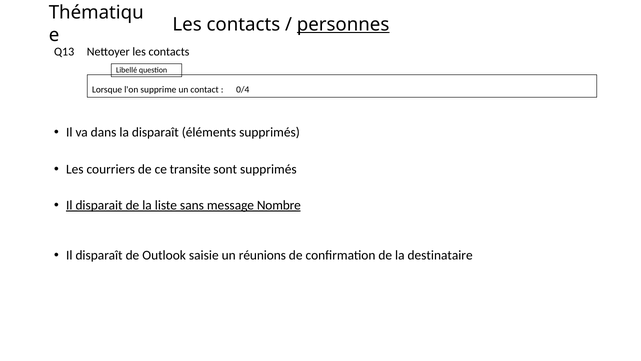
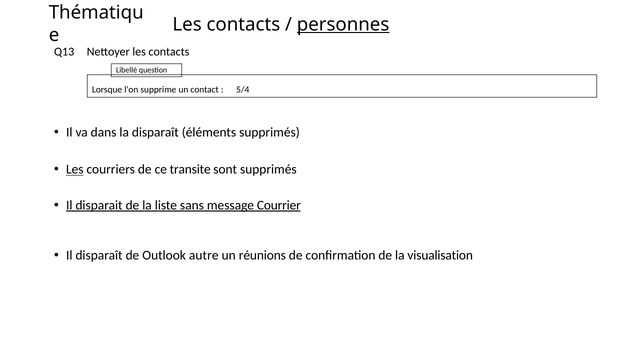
0/4: 0/4 -> 5/4
Les at (75, 169) underline: none -> present
Nombre: Nombre -> Courrier
saisie: saisie -> autre
destinataire: destinataire -> visualisation
